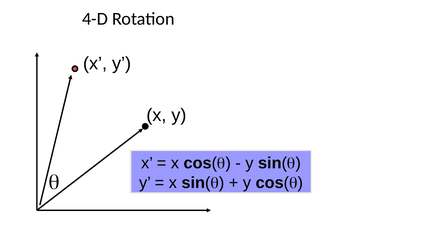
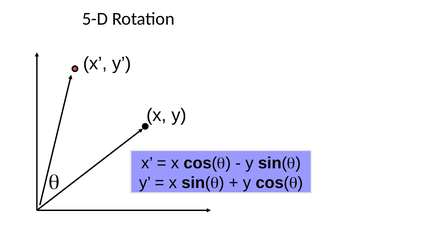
4-D: 4-D -> 5-D
